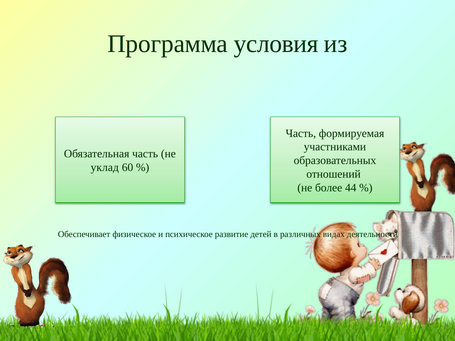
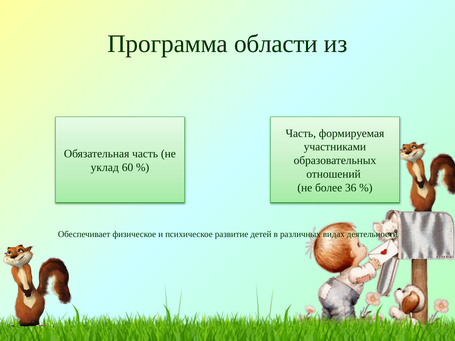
условия: условия -> области
44: 44 -> 36
